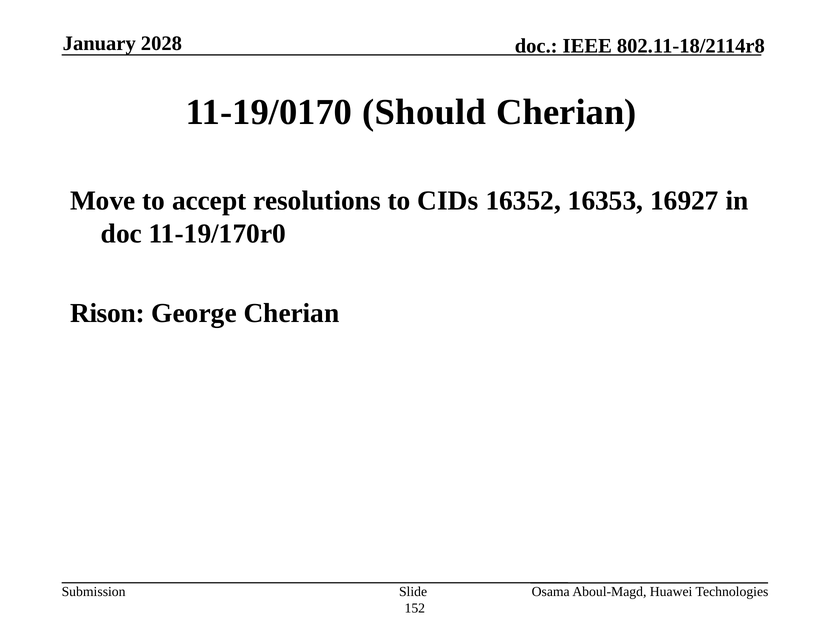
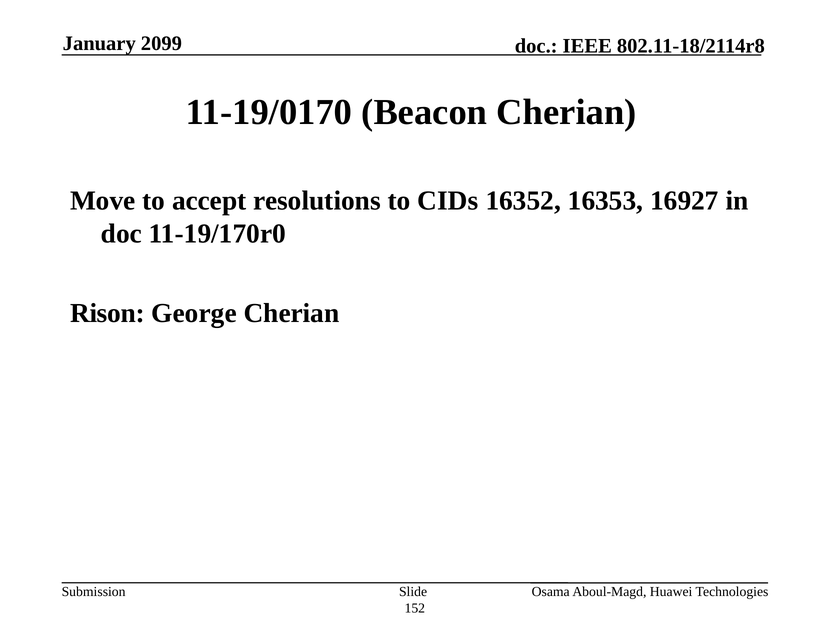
2028: 2028 -> 2099
Should: Should -> Beacon
